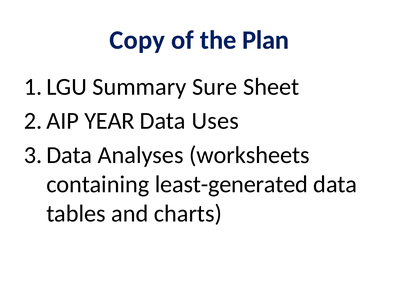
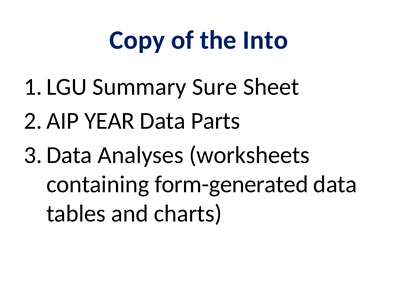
Plan: Plan -> Into
Uses: Uses -> Parts
least-generated: least-generated -> form-generated
